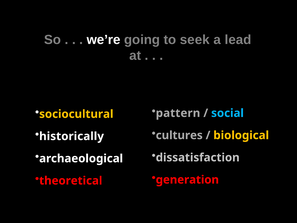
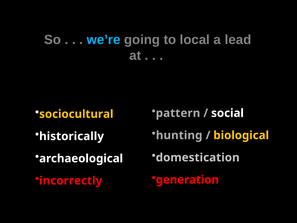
we’re colour: white -> light blue
seek: seek -> local
social colour: light blue -> white
cultures: cultures -> hunting
dissatisfaction: dissatisfaction -> domestication
theoretical: theoretical -> incorrectly
